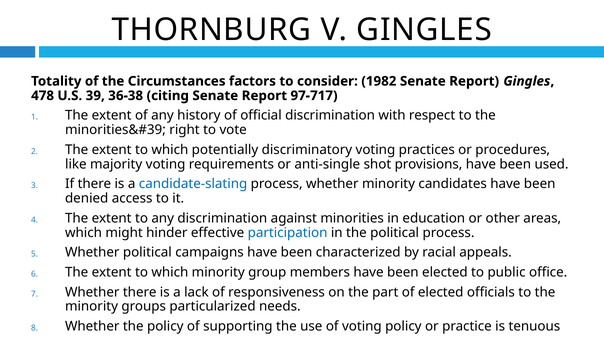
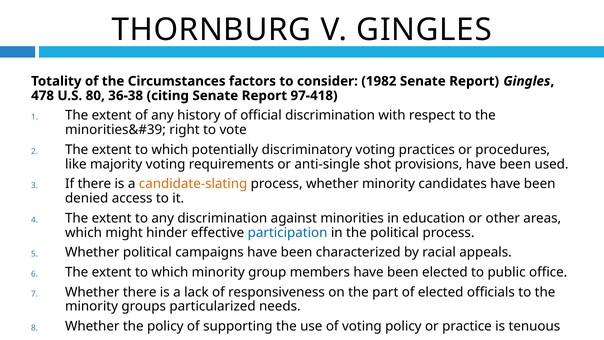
39: 39 -> 80
97-717: 97-717 -> 97-418
candidate-slating colour: blue -> orange
